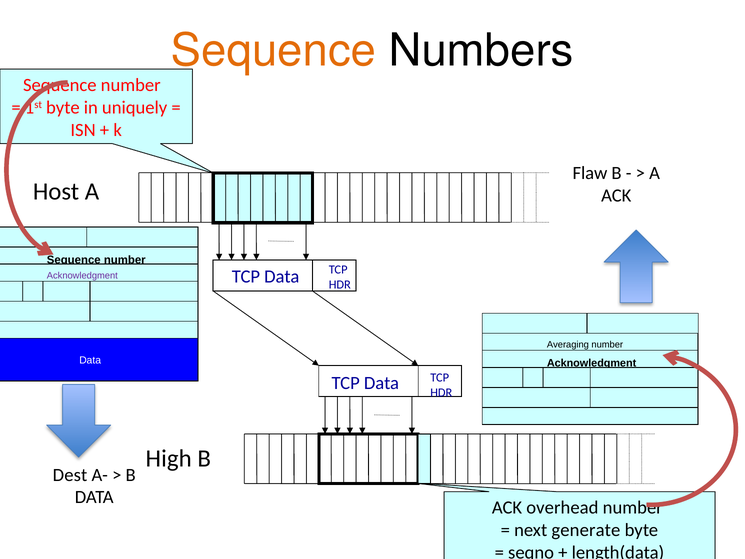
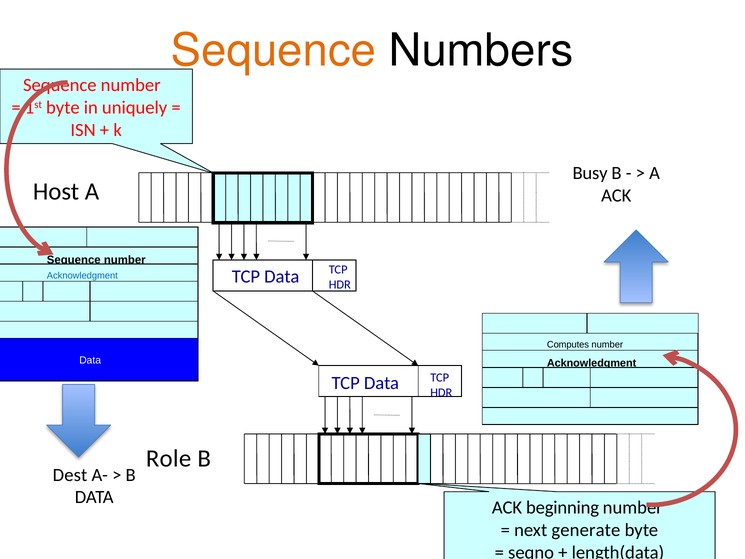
Flaw: Flaw -> Busy
Acknowledgment at (82, 276) colour: purple -> blue
Averaging: Averaging -> Computes
High: High -> Role
overhead: overhead -> beginning
